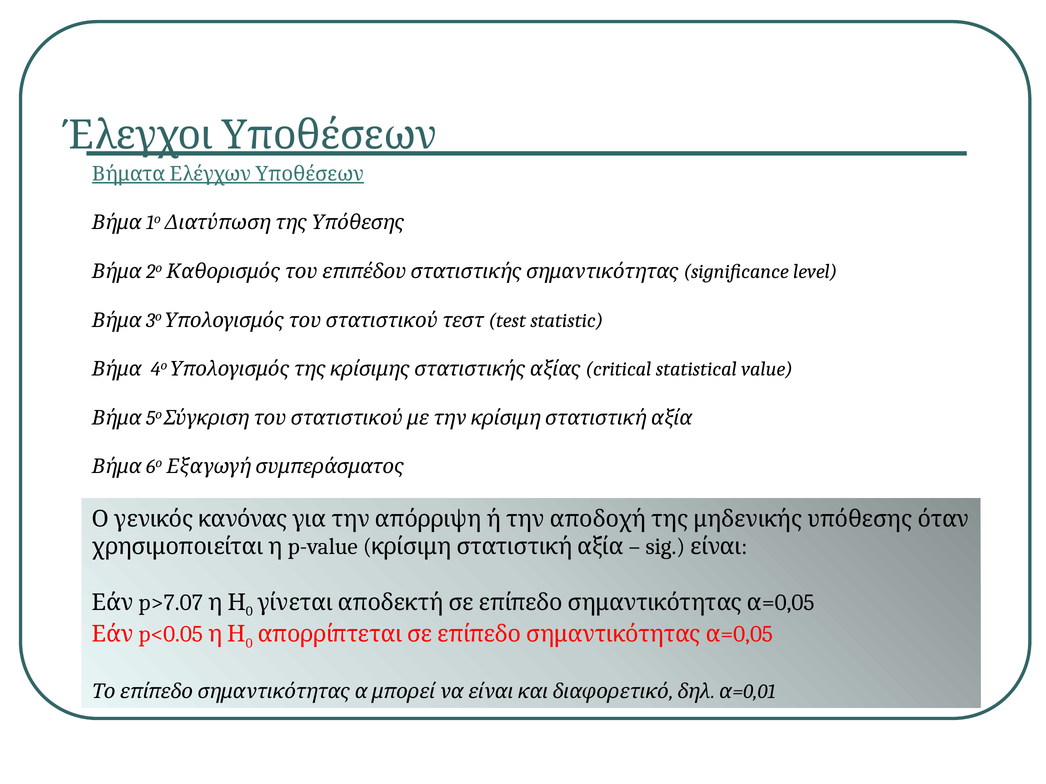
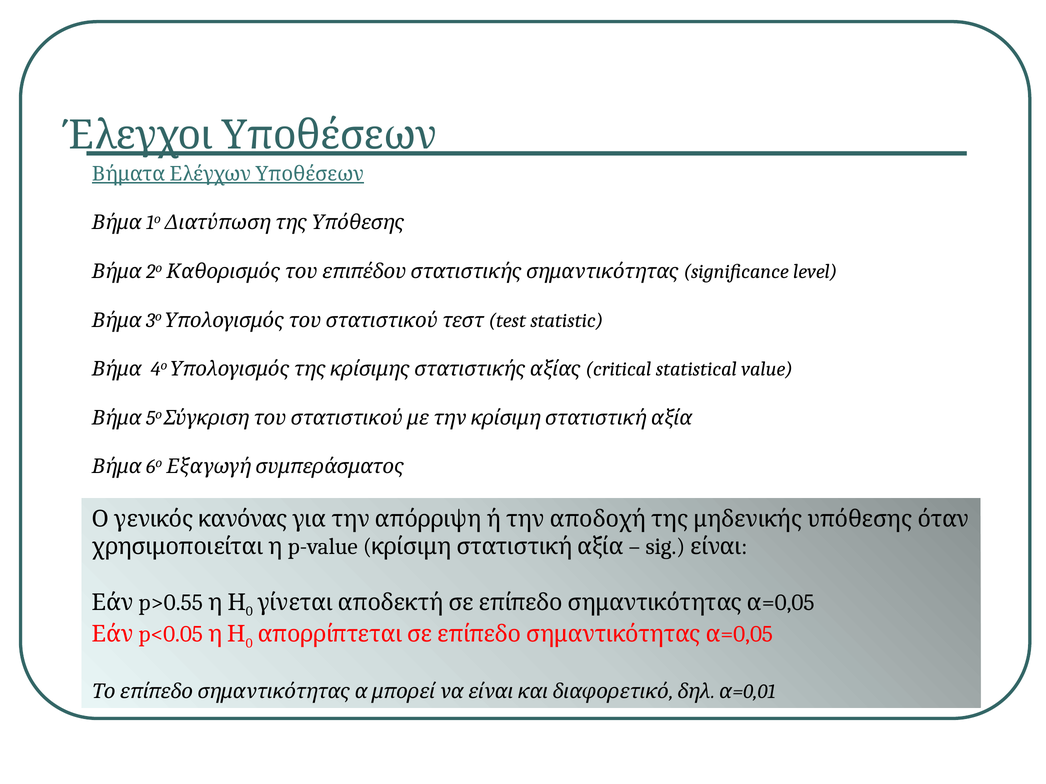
p>7.07: p>7.07 -> p>0.55
